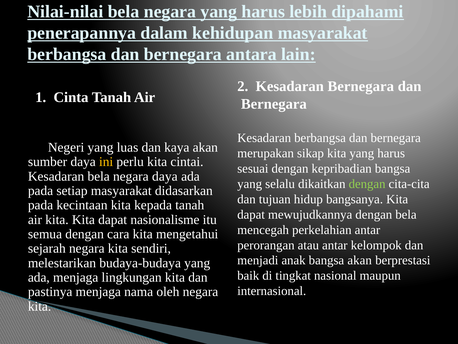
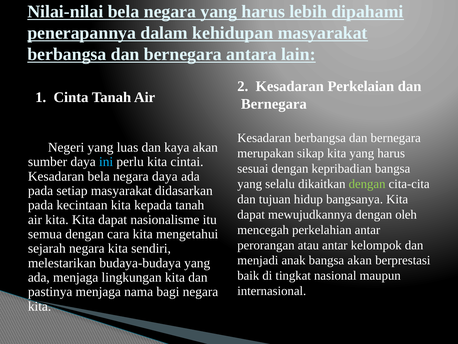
Kesadaran Bernegara: Bernegara -> Perkelaian
ini colour: yellow -> light blue
dengan bela: bela -> oleh
oleh: oleh -> bagi
